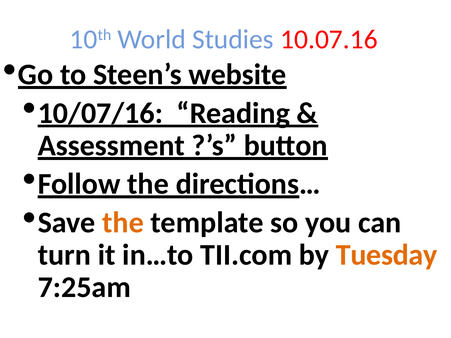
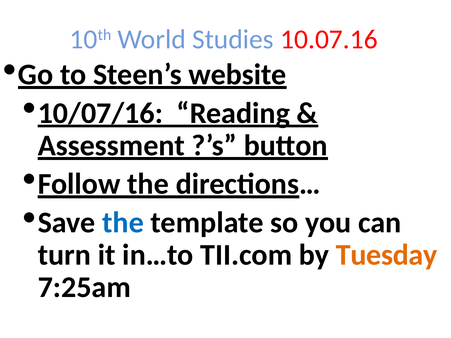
the at (123, 223) colour: orange -> blue
